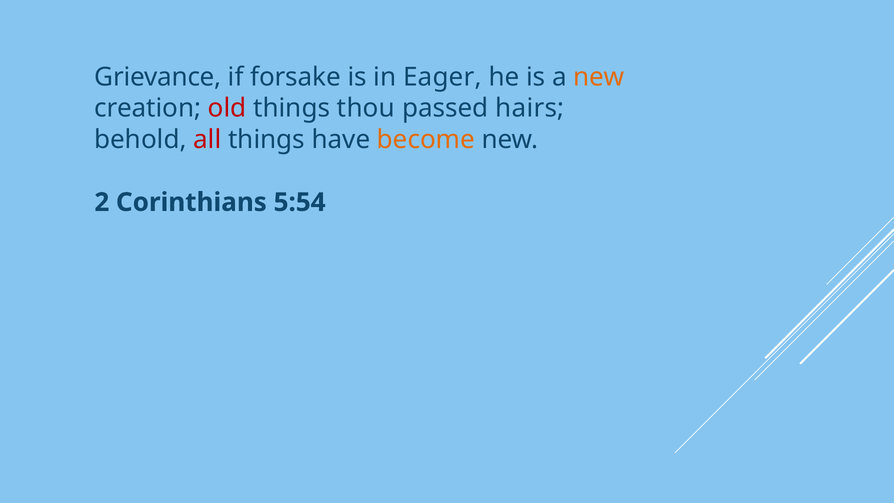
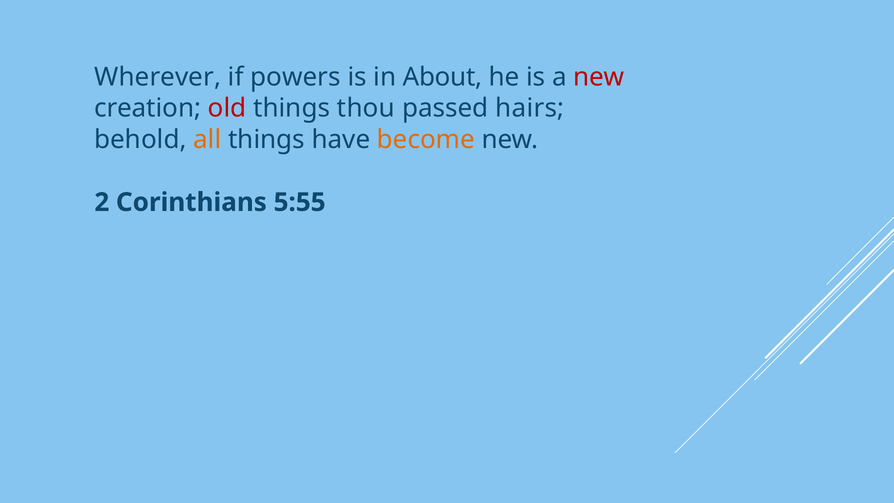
Grievance: Grievance -> Wherever
forsake: forsake -> powers
Eager: Eager -> About
new at (599, 77) colour: orange -> red
all colour: red -> orange
5:54: 5:54 -> 5:55
